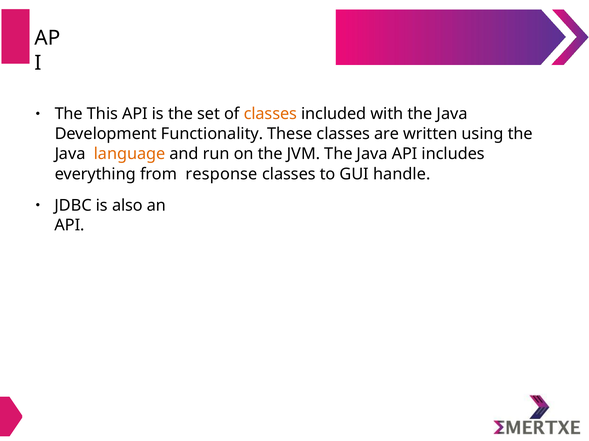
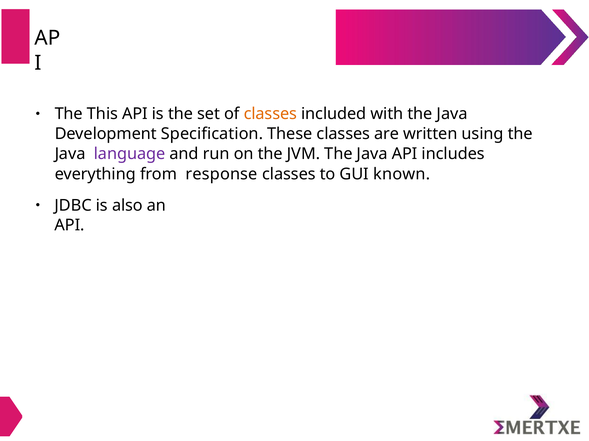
Functionality: Functionality -> Specification
language colour: orange -> purple
handle: handle -> known
